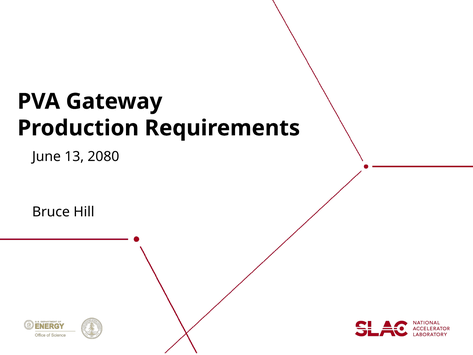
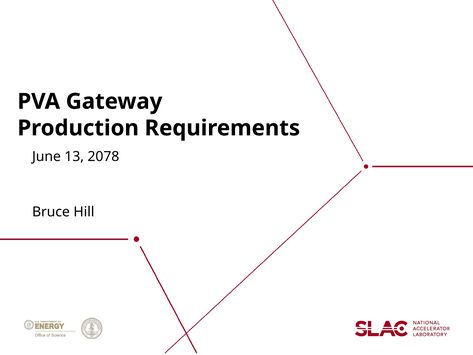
2080: 2080 -> 2078
